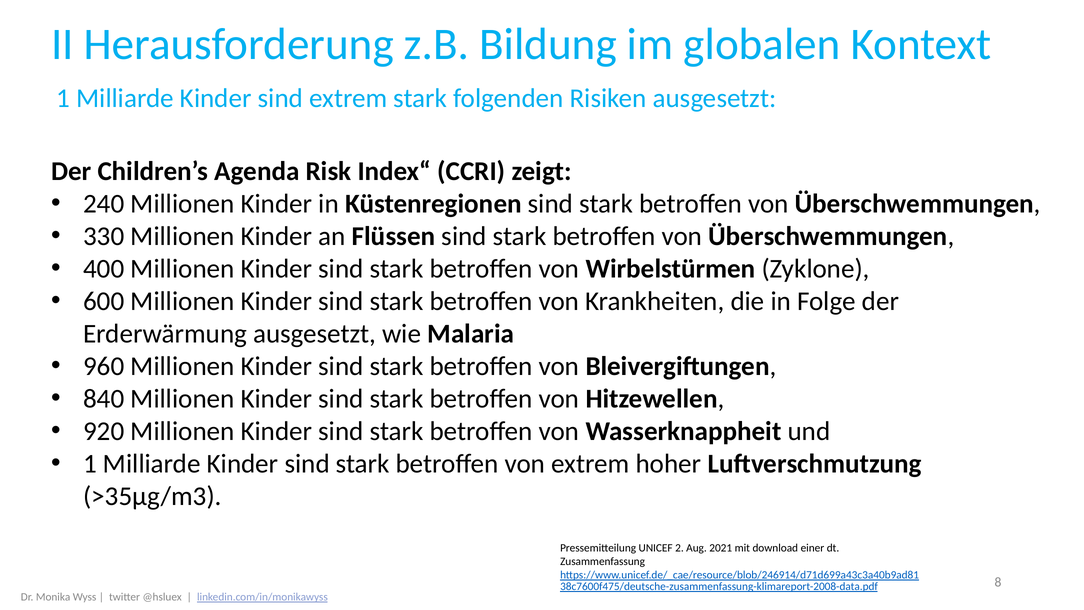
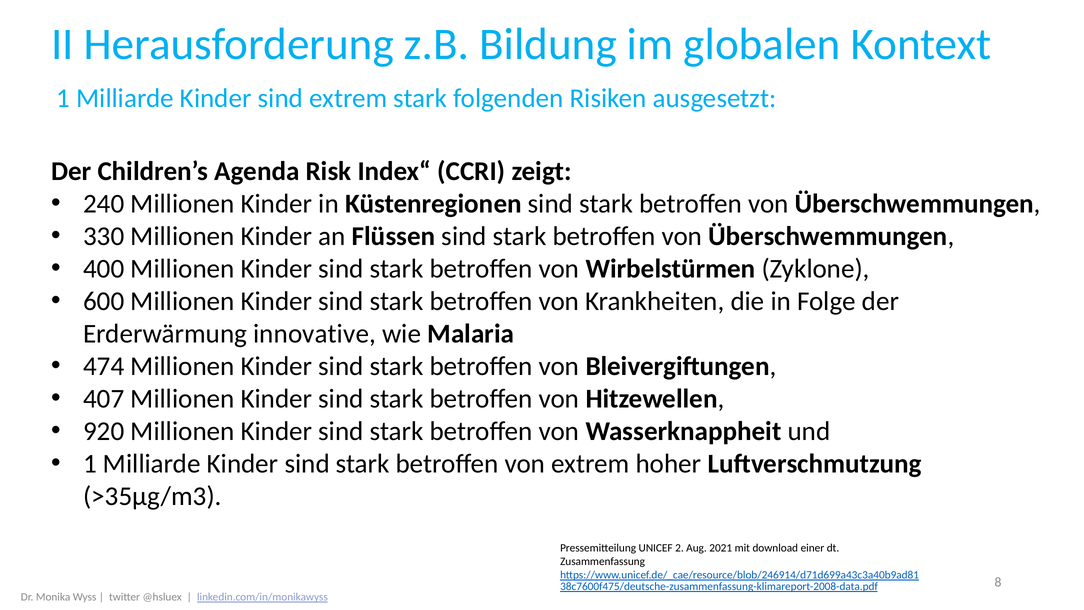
Erderwärmung ausgesetzt: ausgesetzt -> innovative
960: 960 -> 474
840: 840 -> 407
